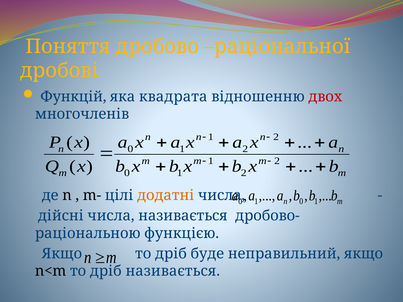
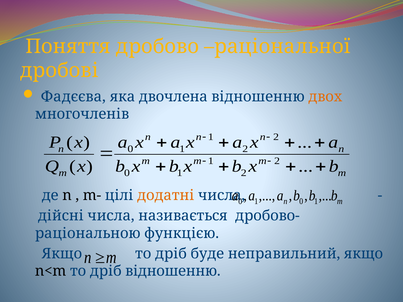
Функцій: Функцій -> Фадєєва
квадрата: квадрата -> двочлена
двох colour: red -> orange
дріб називається: називається -> відношенню
